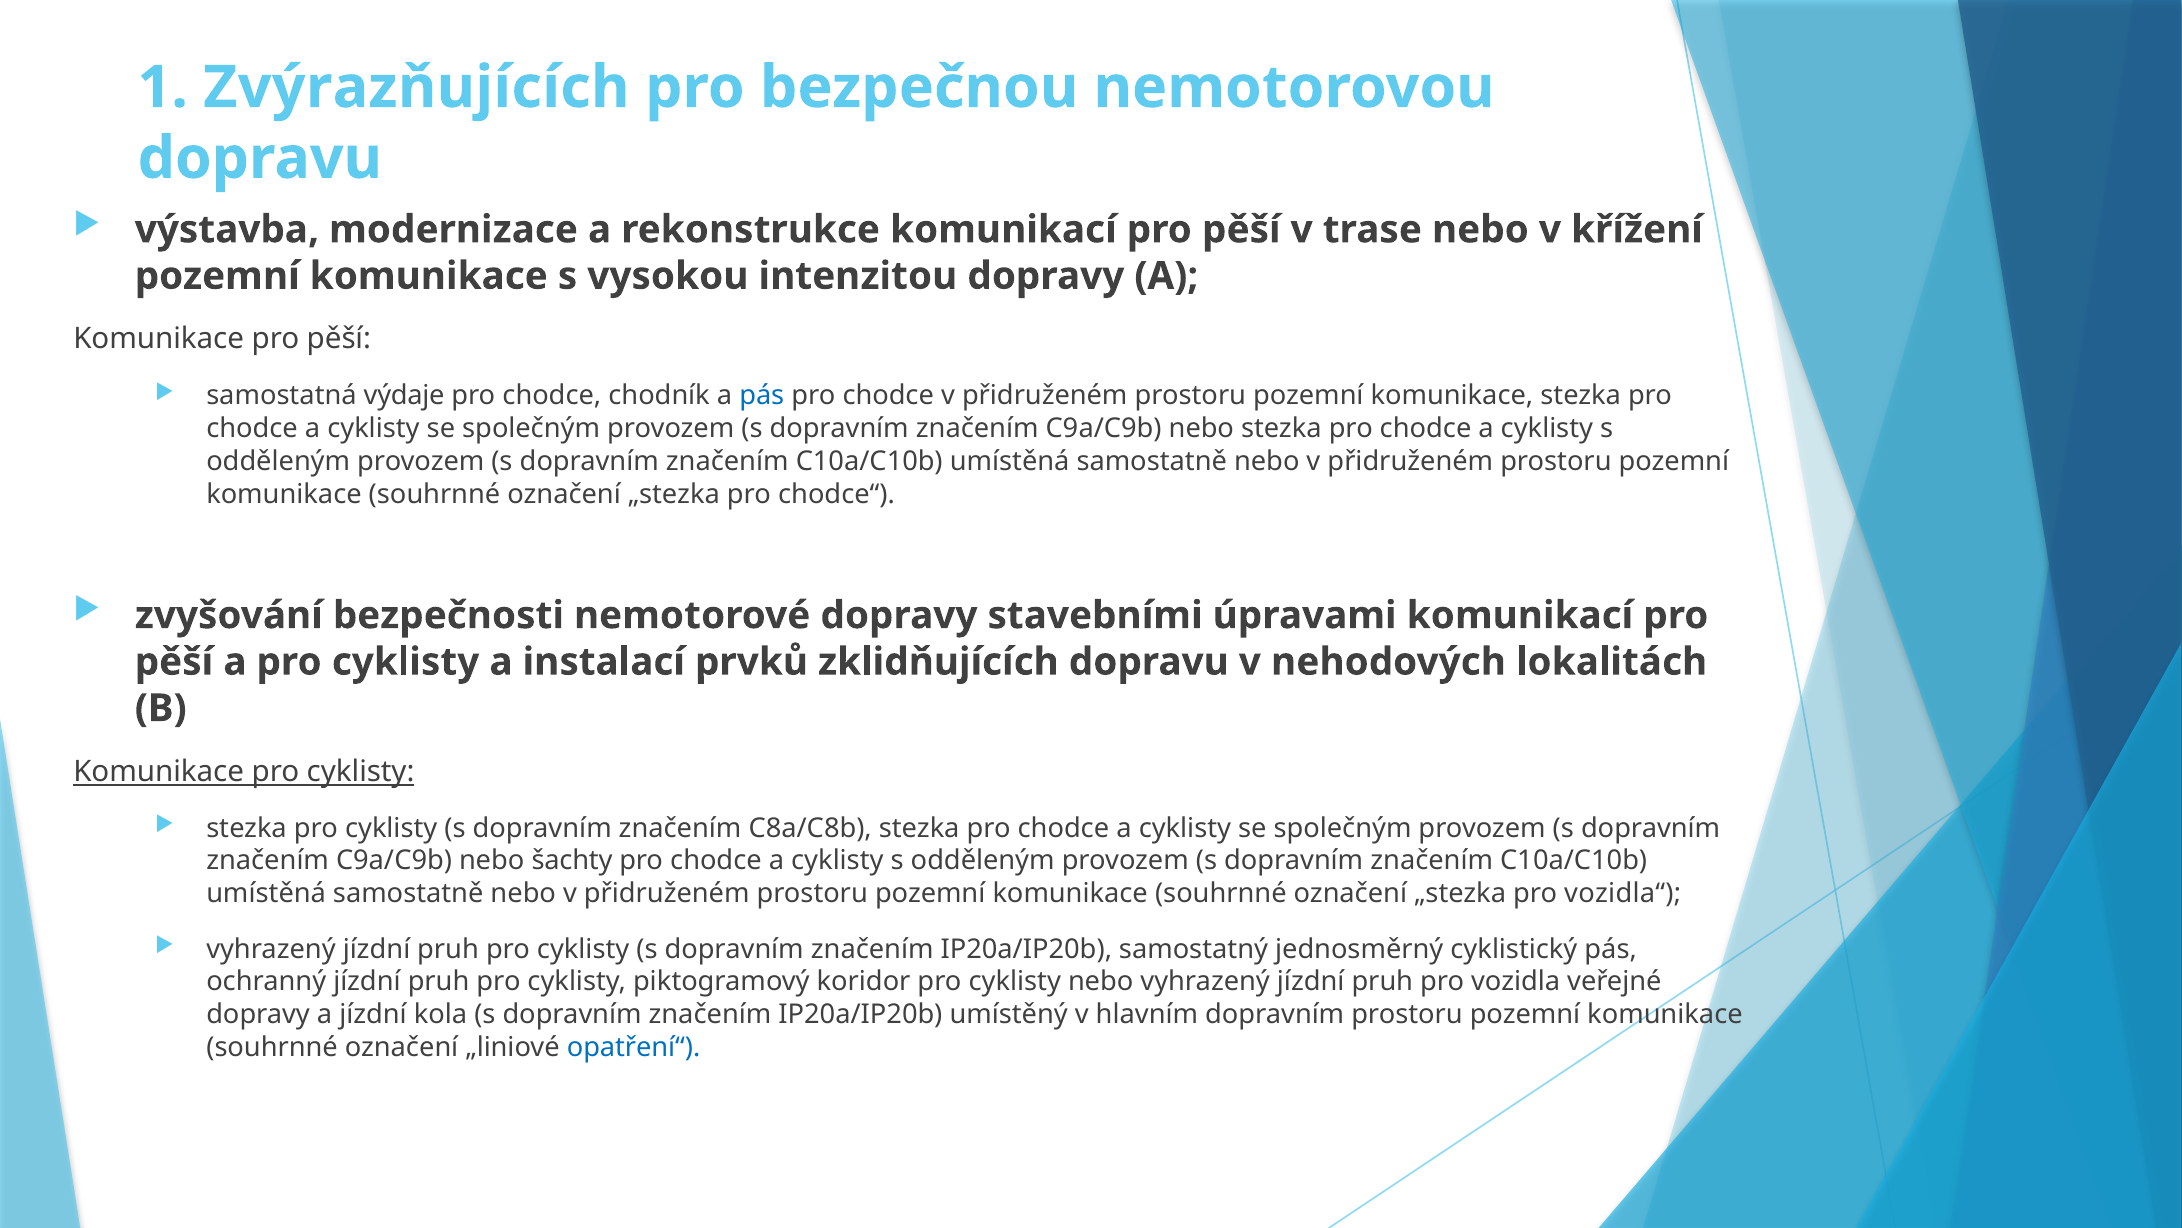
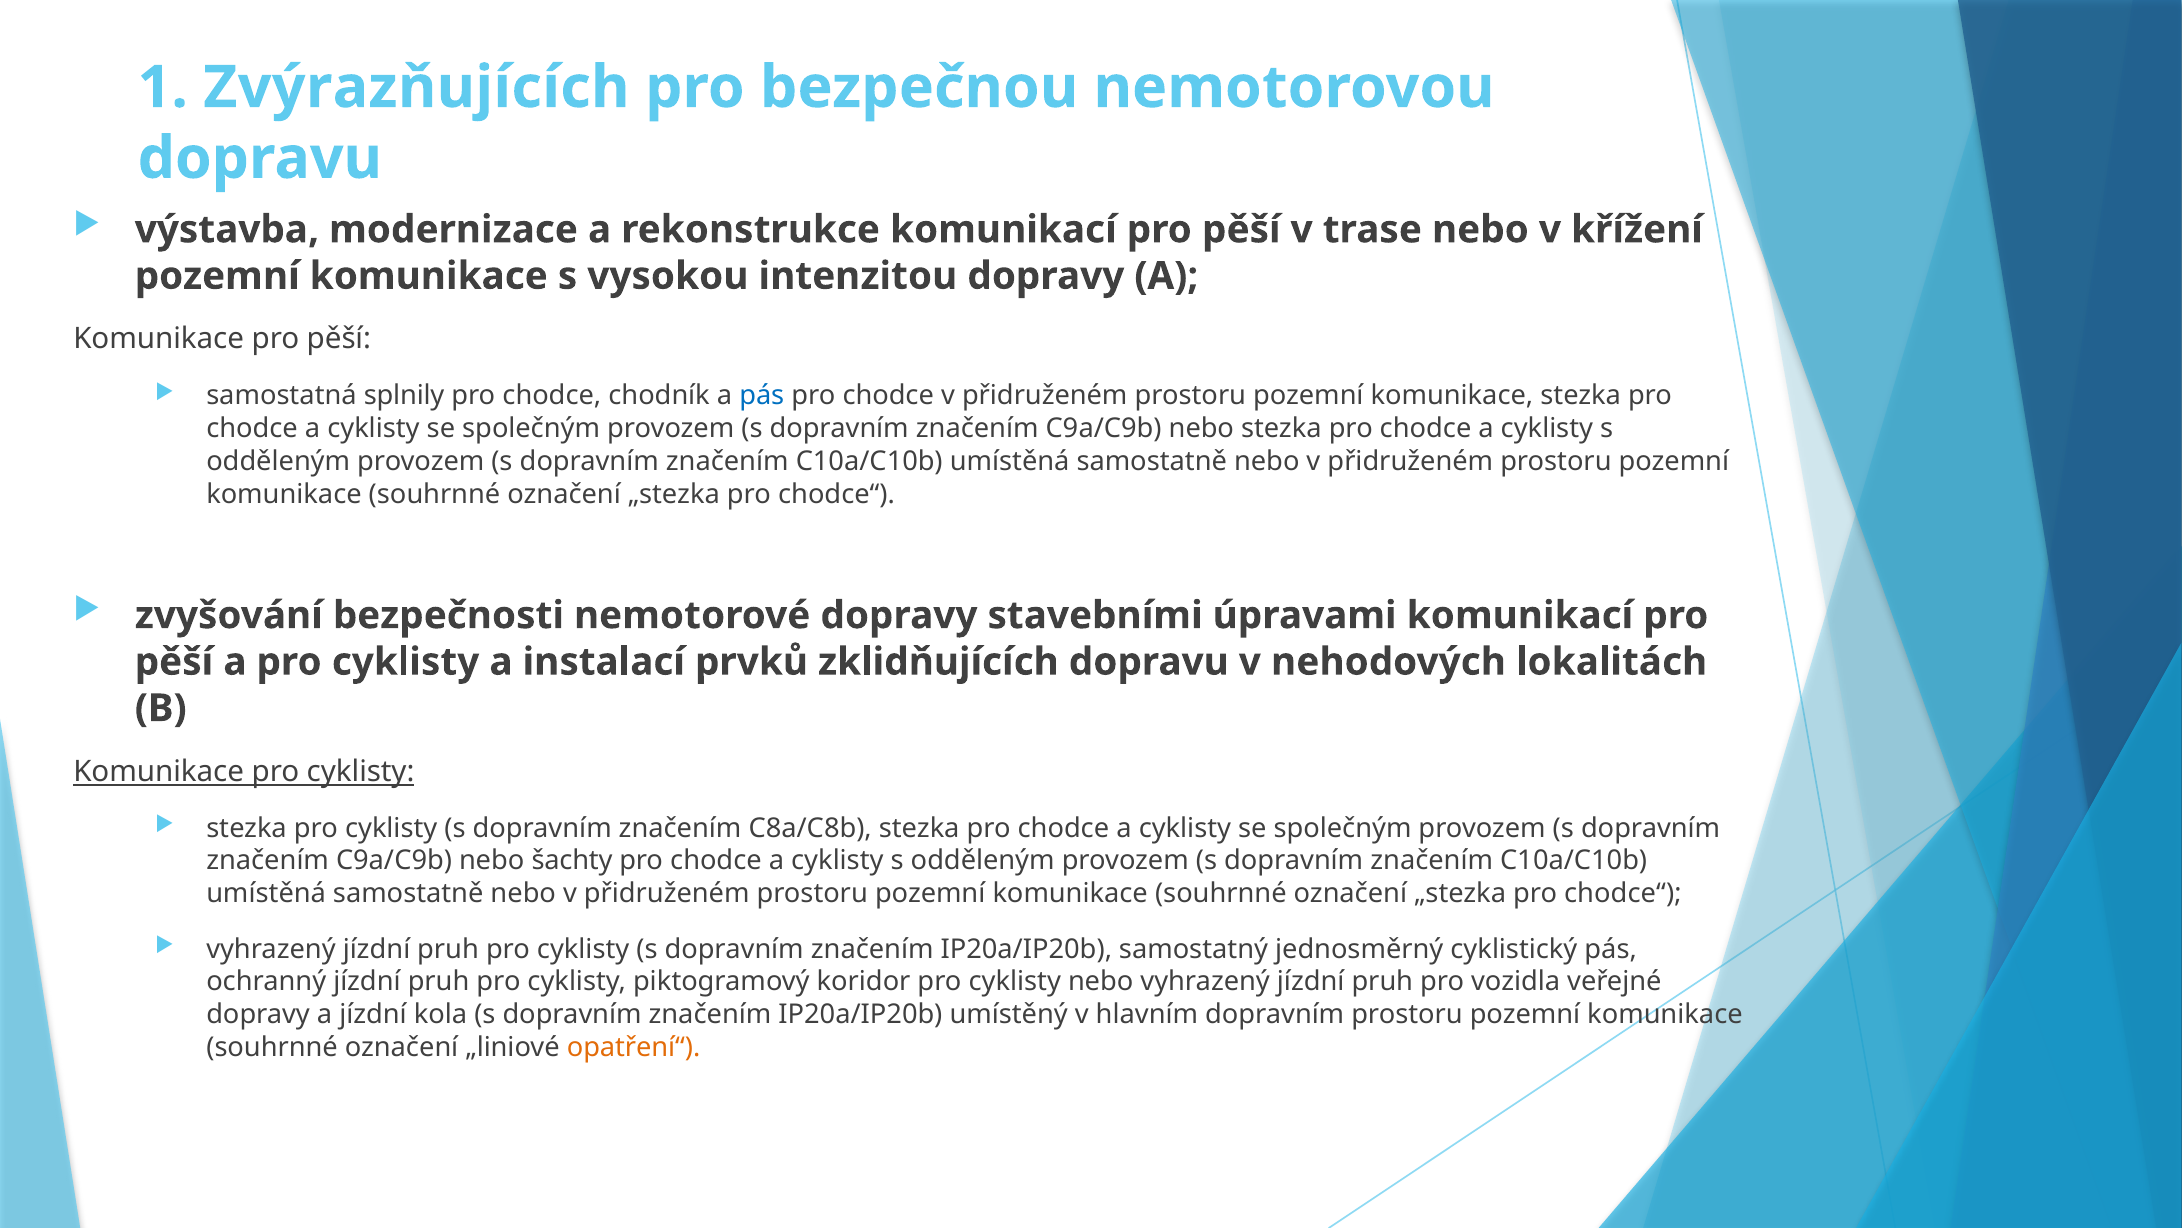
výdaje: výdaje -> splnily
vozidla“ at (1623, 893): vozidla“ -> chodce“
opatření“ colour: blue -> orange
